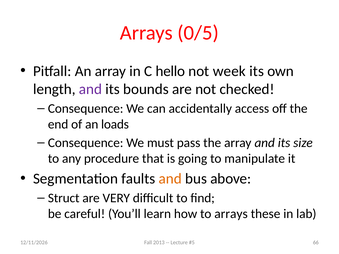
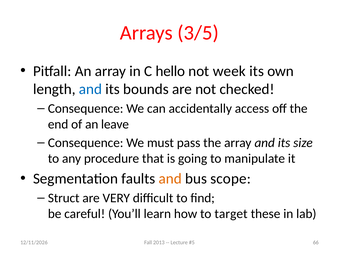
0/5: 0/5 -> 3/5
and at (90, 89) colour: purple -> blue
loads: loads -> leave
above: above -> scope
to arrays: arrays -> target
